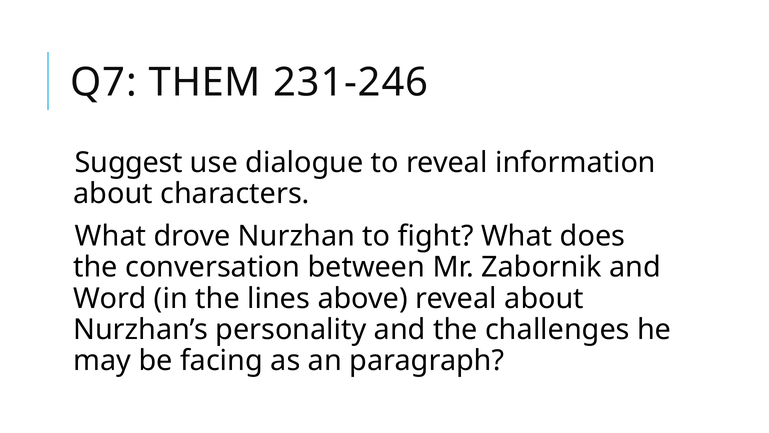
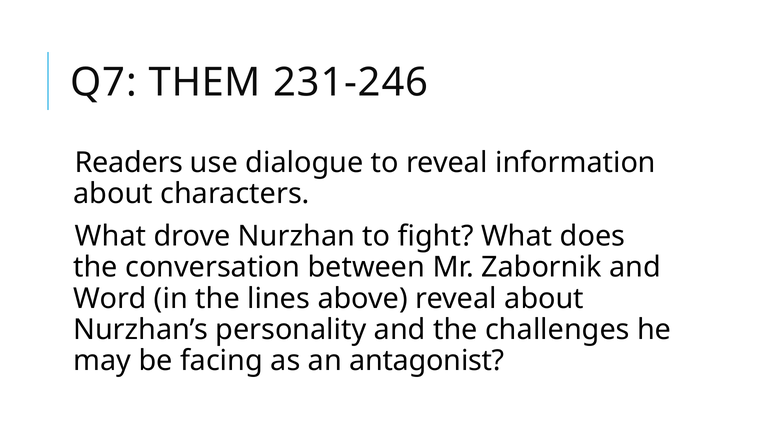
Suggest: Suggest -> Readers
paragraph: paragraph -> antagonist
